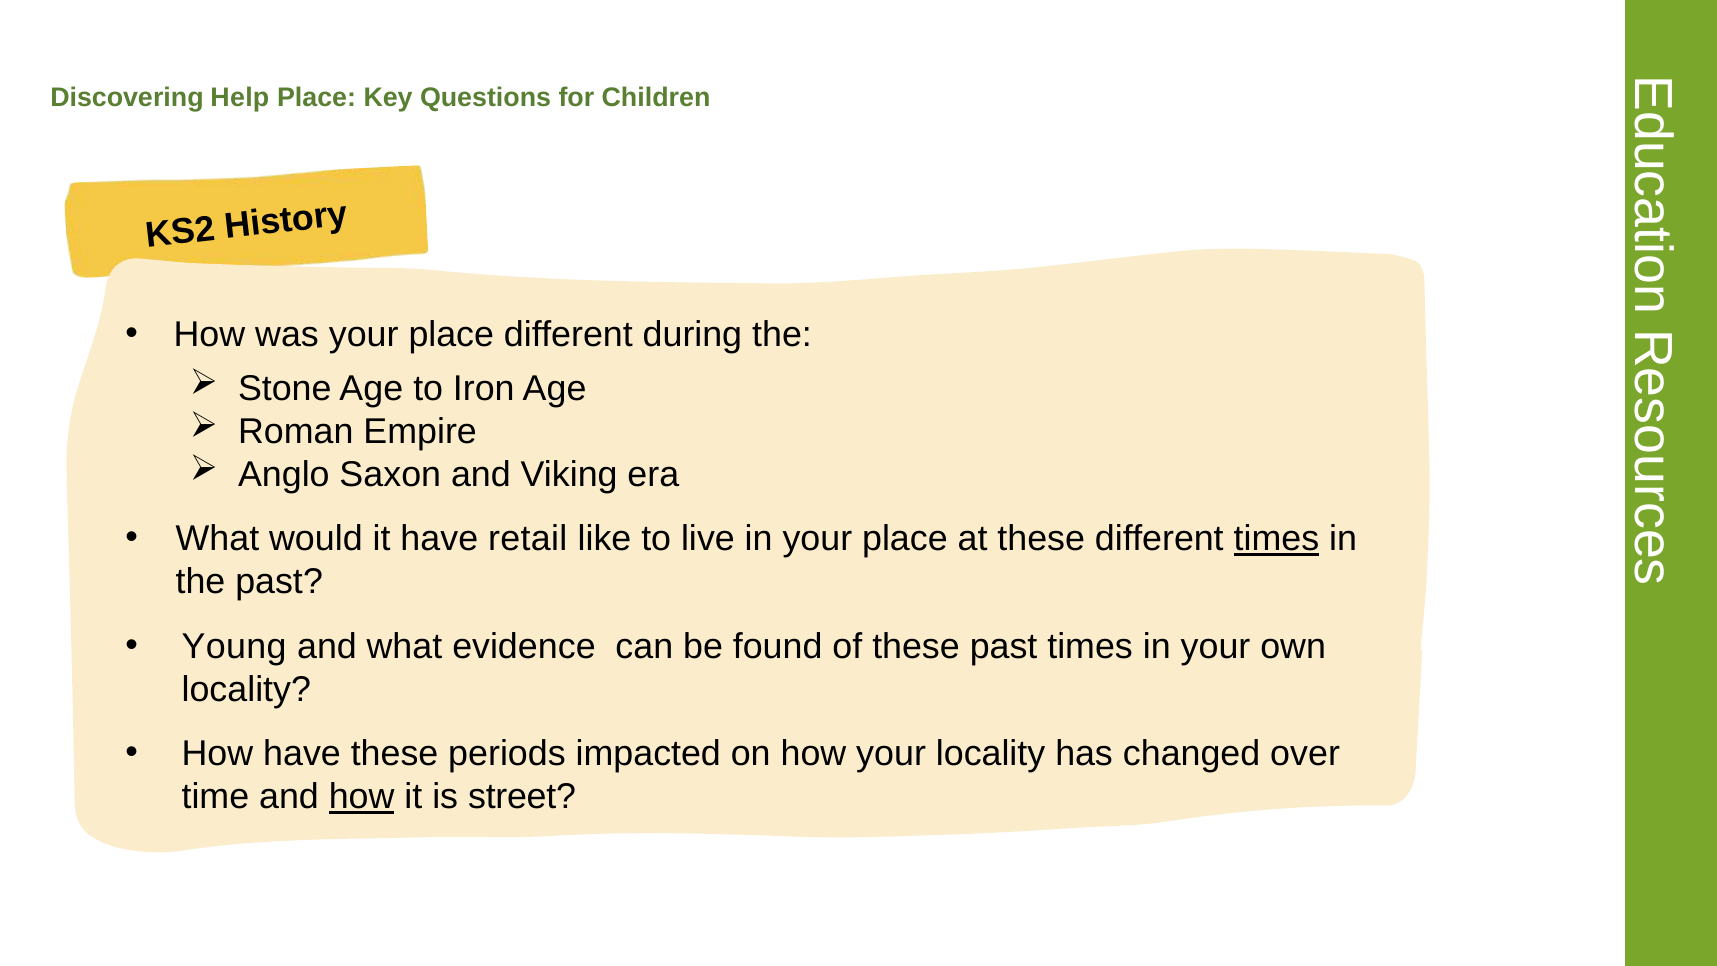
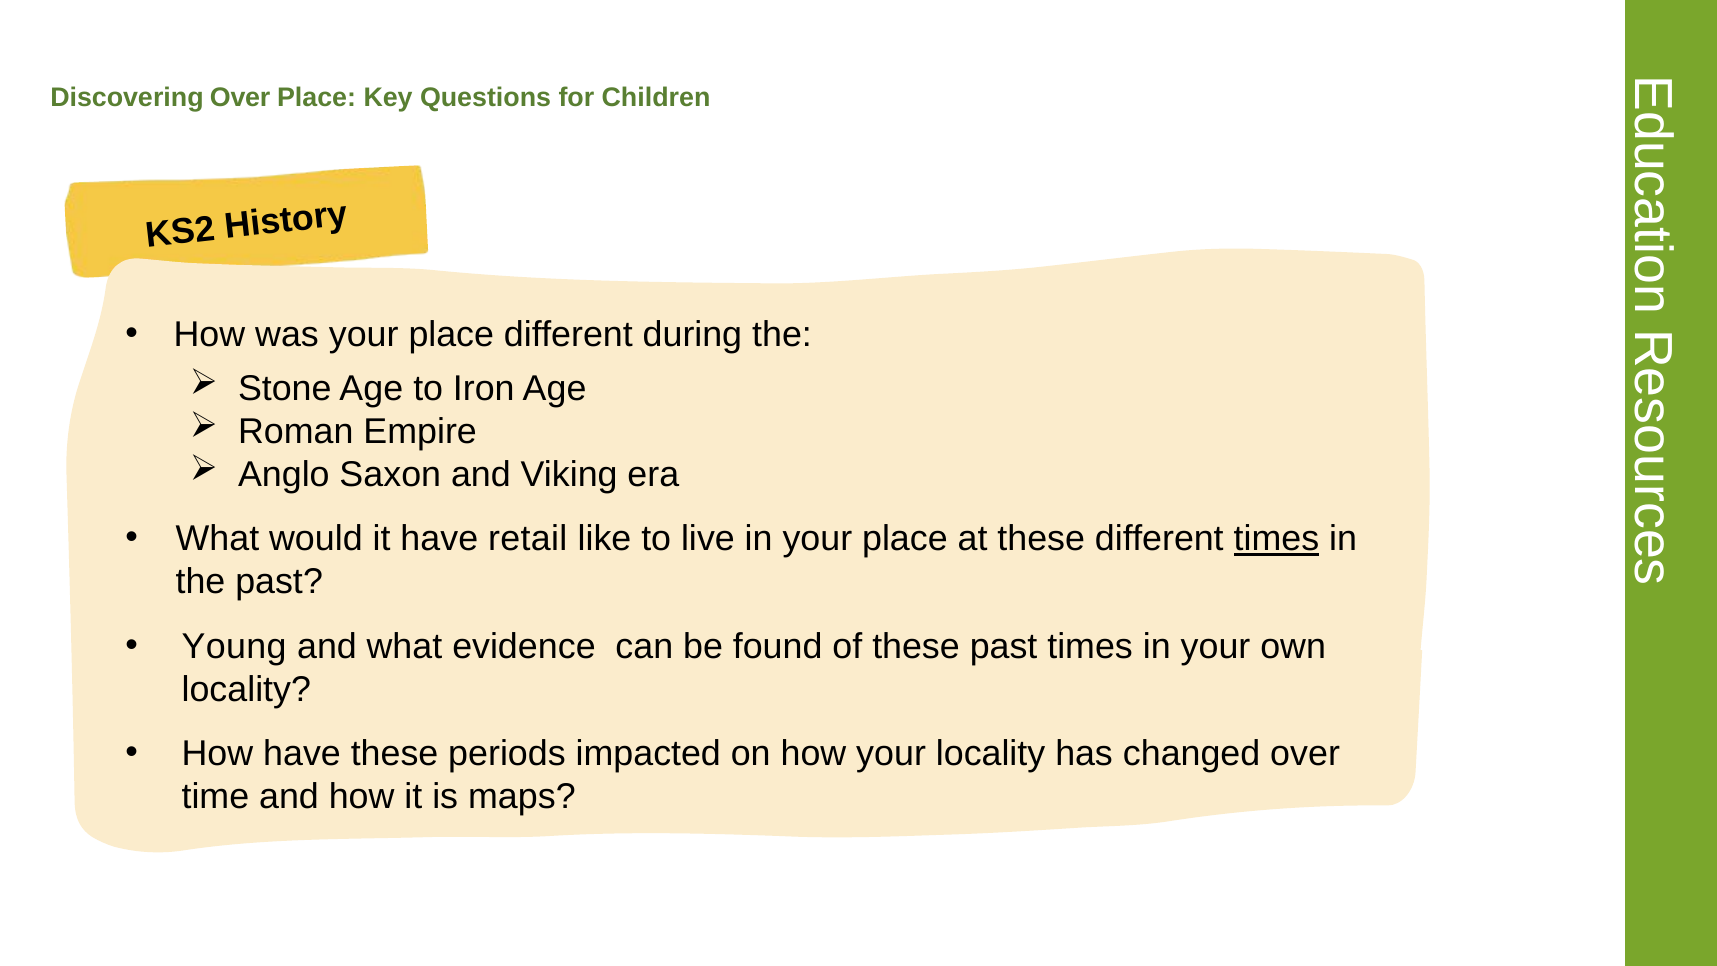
Discovering Help: Help -> Over
how at (362, 797) underline: present -> none
street: street -> maps
